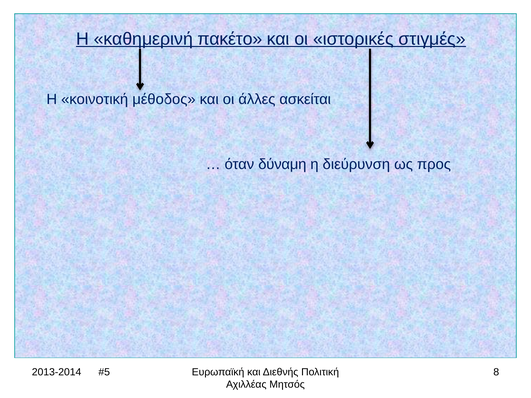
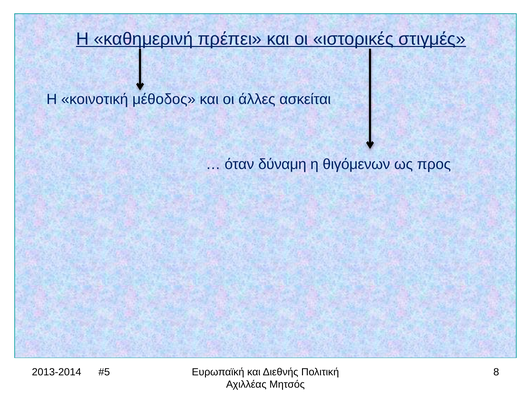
πακέτο: πακέτο -> πρέπει
διεύρυνση: διεύρυνση -> θιγόμενων
